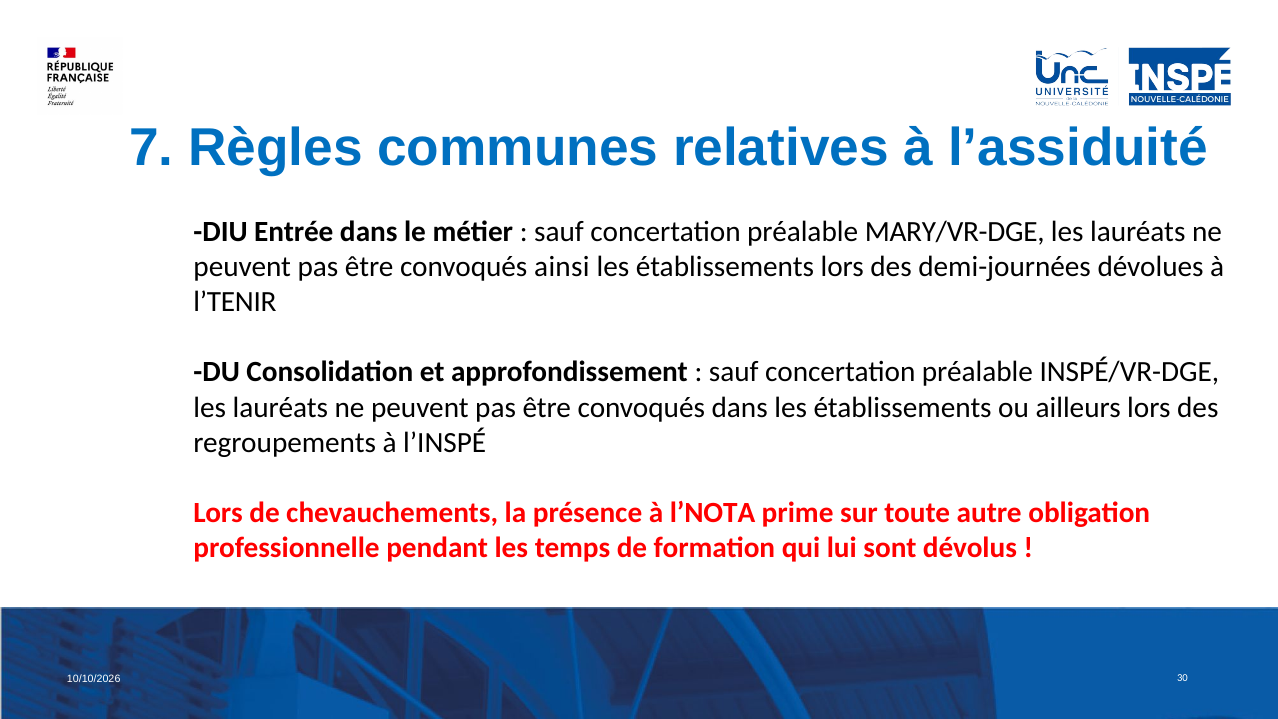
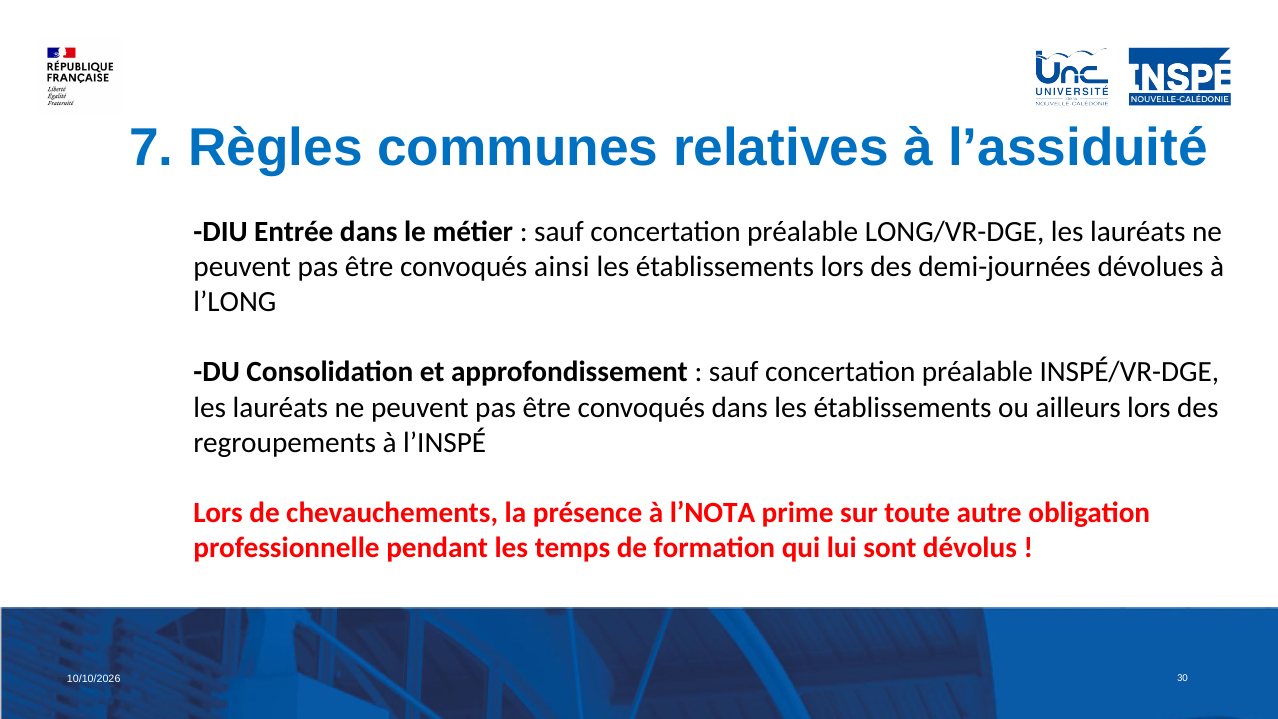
MARY/VR-DGE: MARY/VR-DGE -> LONG/VR-DGE
l’TENIR: l’TENIR -> l’LONG
